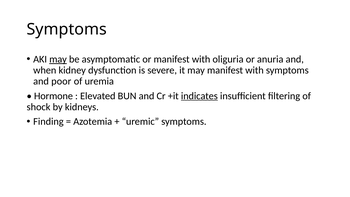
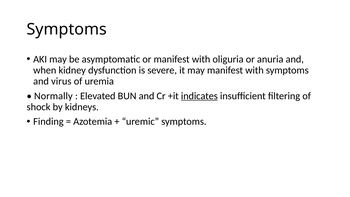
may at (58, 59) underline: present -> none
poor: poor -> virus
Hormone: Hormone -> Normally
